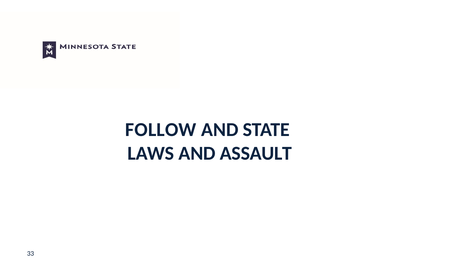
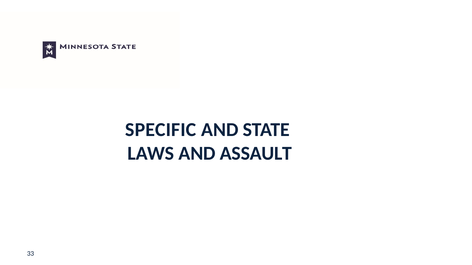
FOLLOW: FOLLOW -> SPECIFIC
